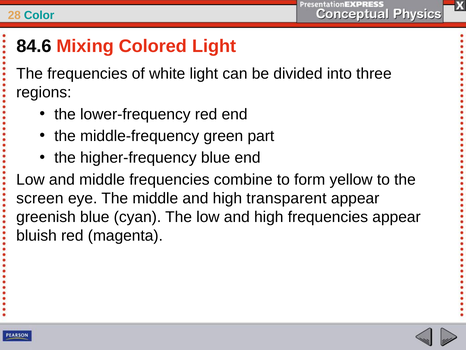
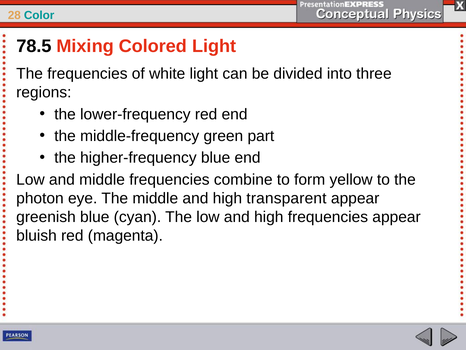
84.6: 84.6 -> 78.5
screen: screen -> photon
